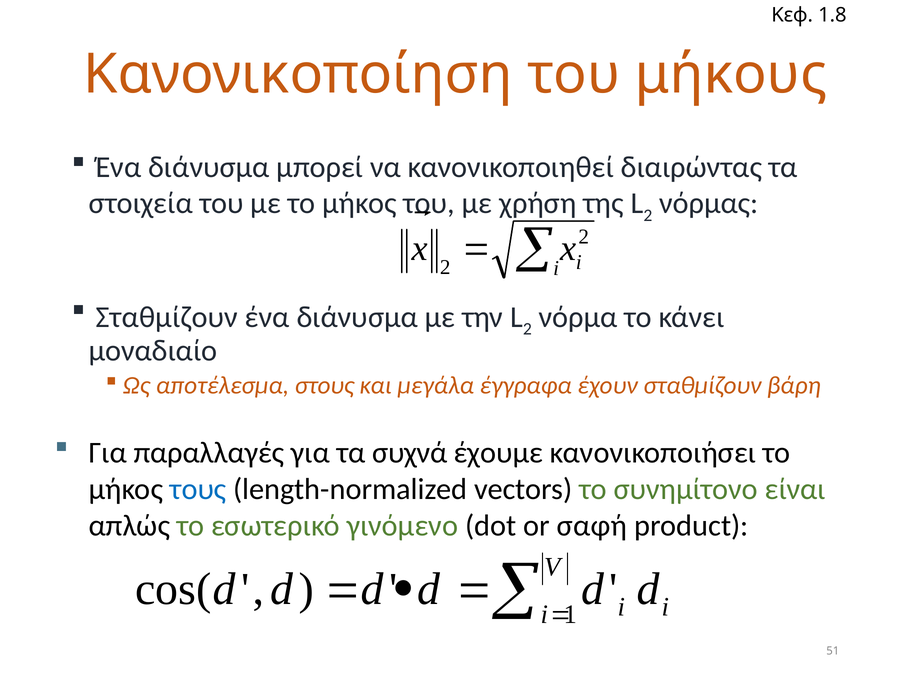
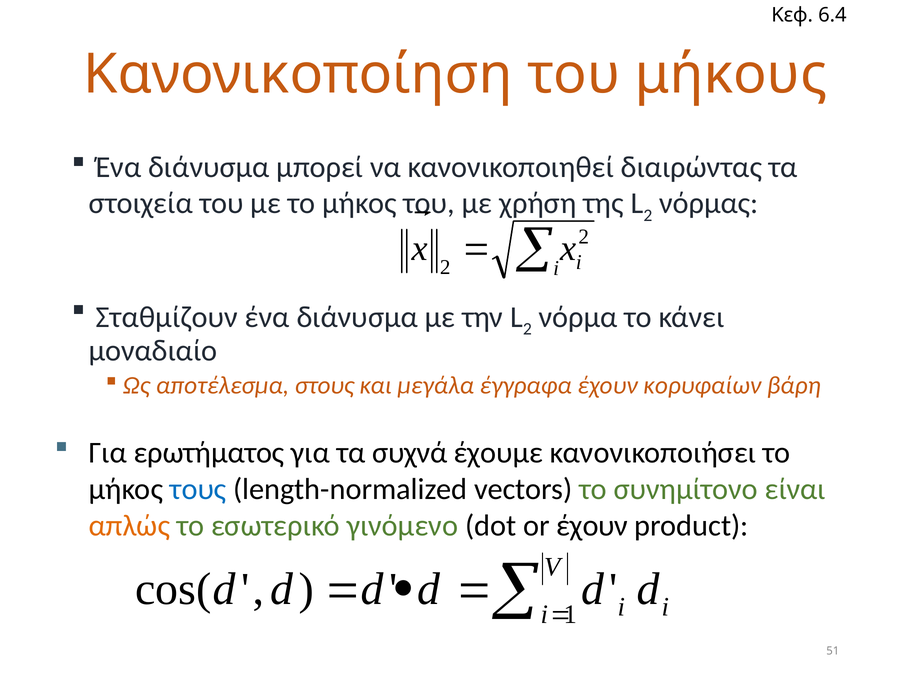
1.8: 1.8 -> 6.4
έχουν σταθμίζουν: σταθμίζουν -> κορυφαίων
παραλλαγές: παραλλαγές -> ερωτήματος
απλώς colour: black -> orange
or σαφή: σαφή -> έχουν
